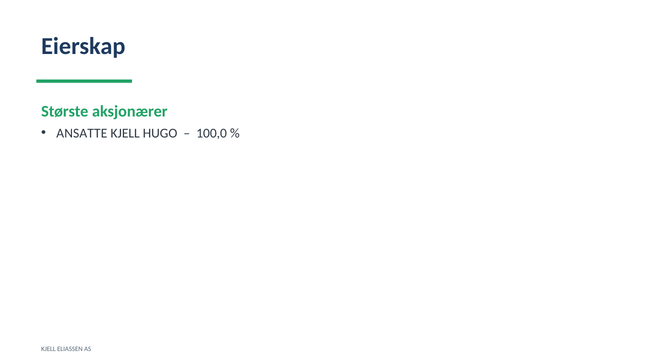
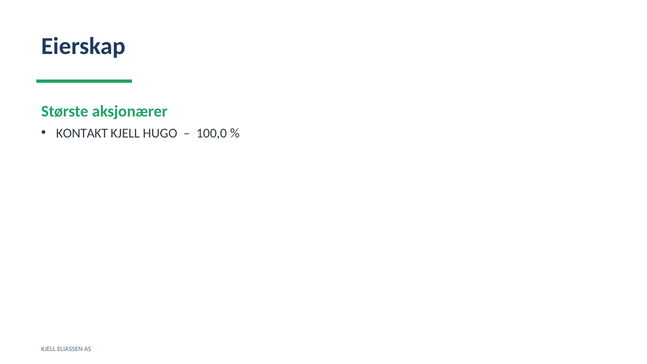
ANSATTE: ANSATTE -> KONTAKT
